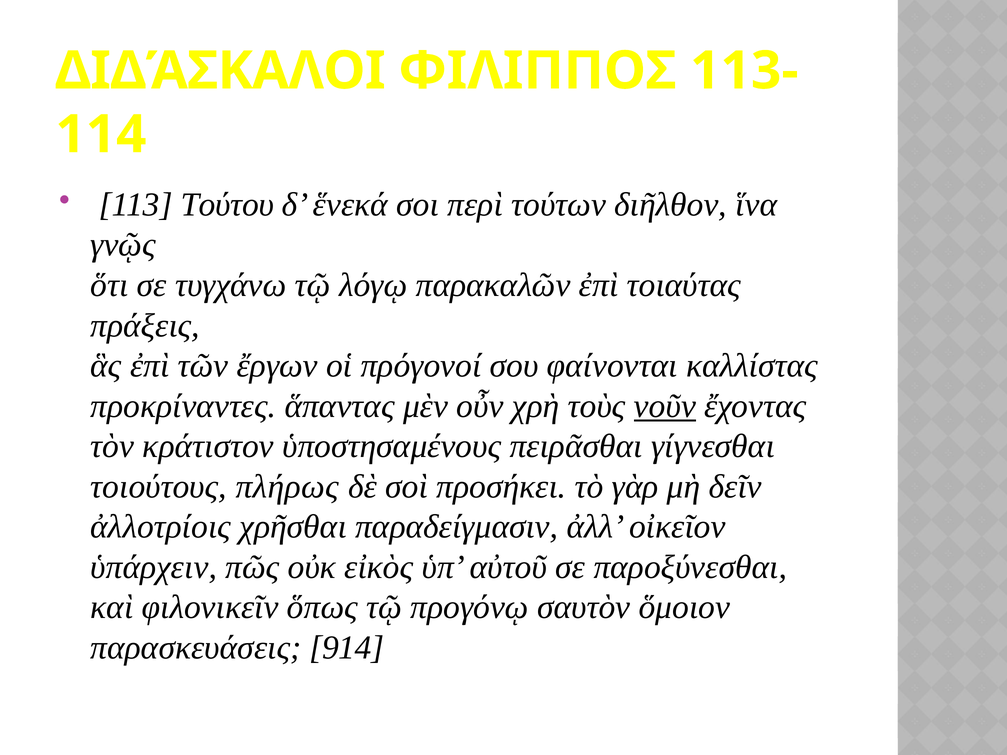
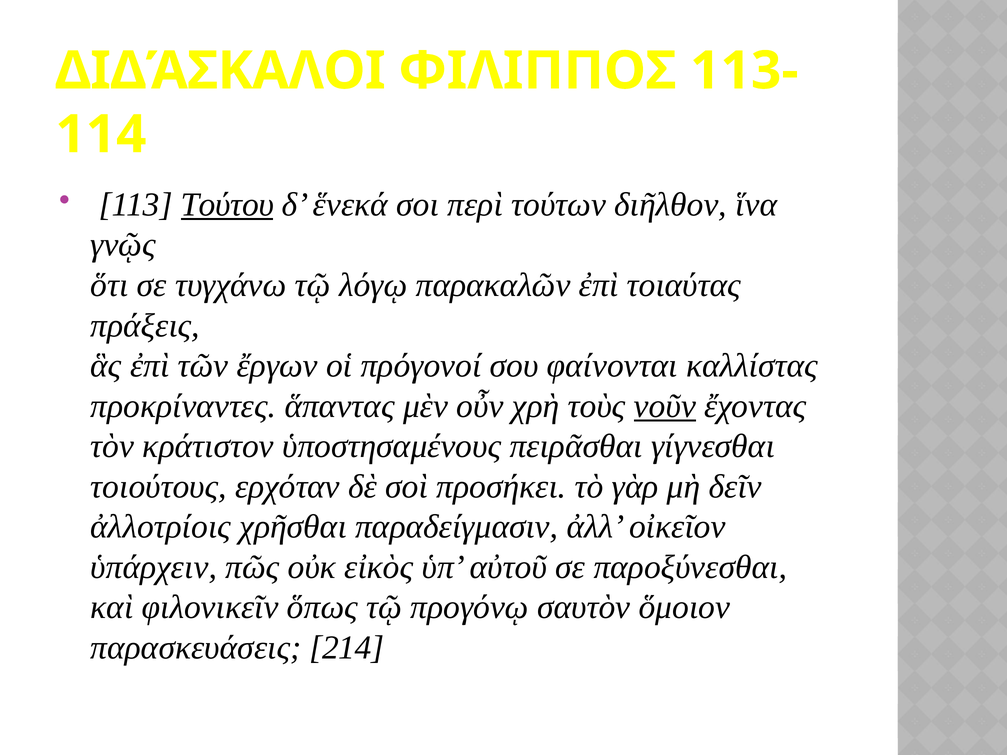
Τούτου underline: none -> present
πλήρως: πλήρως -> ερχόταν
914: 914 -> 214
